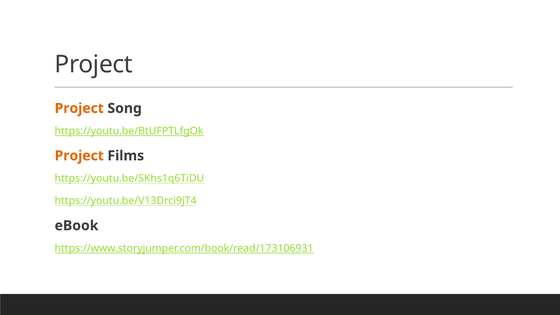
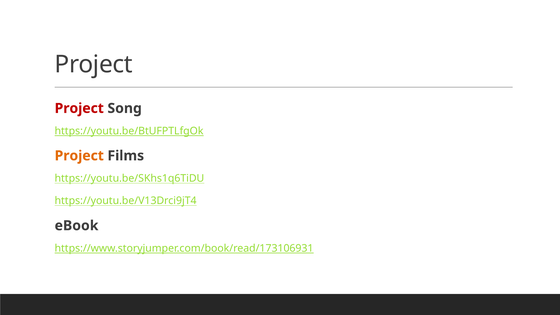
Project at (79, 108) colour: orange -> red
